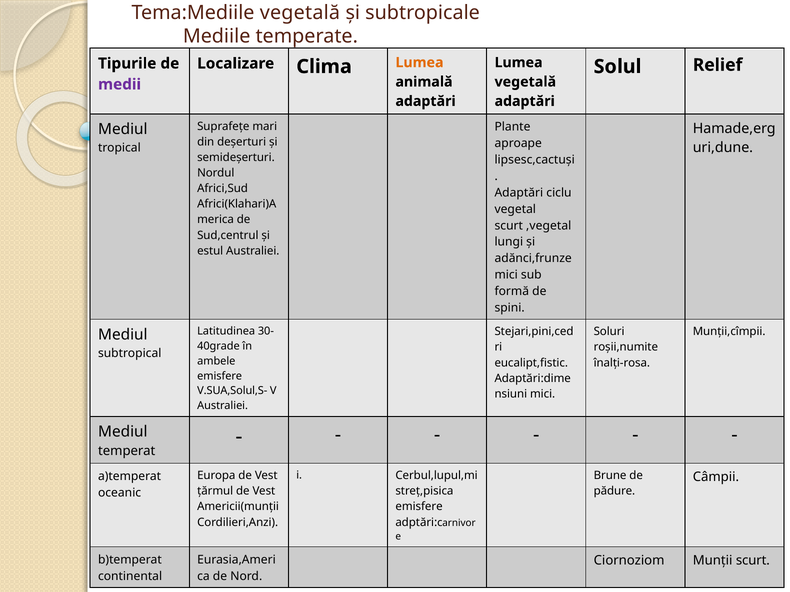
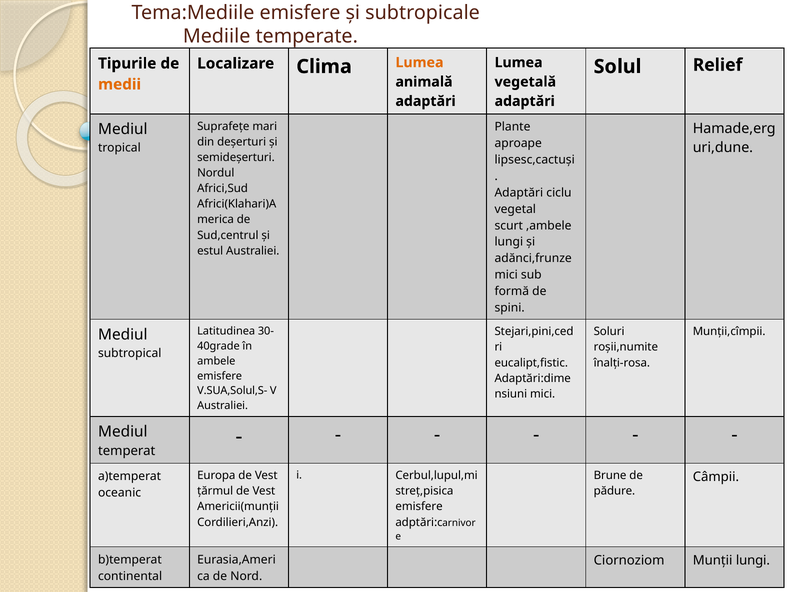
Tema:Mediile vegetală: vegetală -> emisfere
medii colour: purple -> orange
,vegetal: ,vegetal -> ,ambele
Munții scurt: scurt -> lungi
